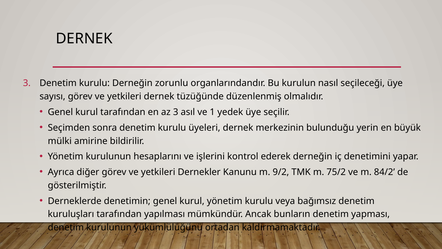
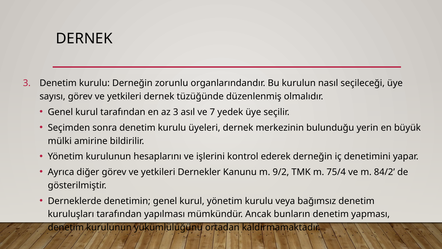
1: 1 -> 7
75/2: 75/2 -> 75/4
